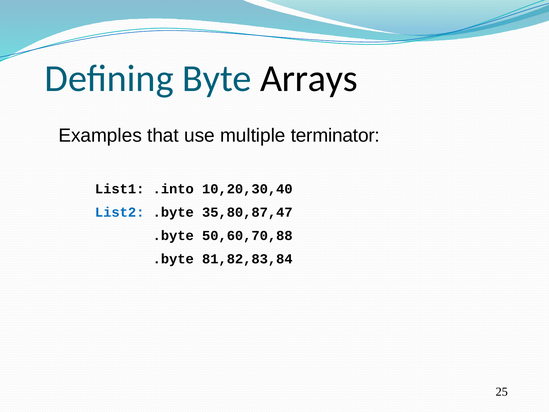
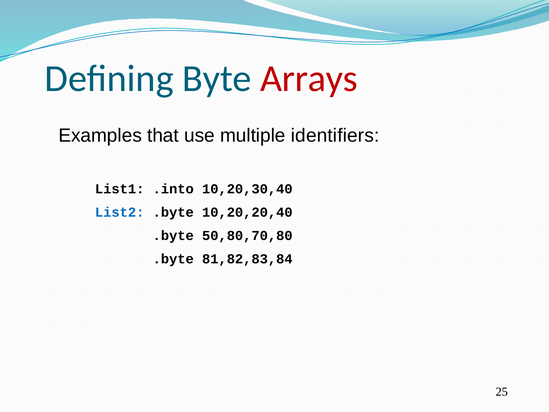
Arrays colour: black -> red
terminator: terminator -> identifiers
35,80,87,47: 35,80,87,47 -> 10,20,20,40
50,60,70,88: 50,60,70,88 -> 50,80,70,80
